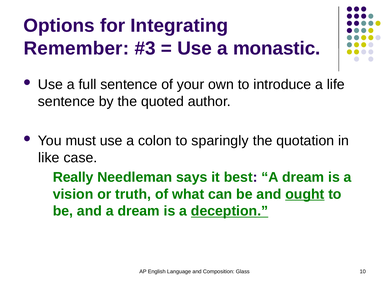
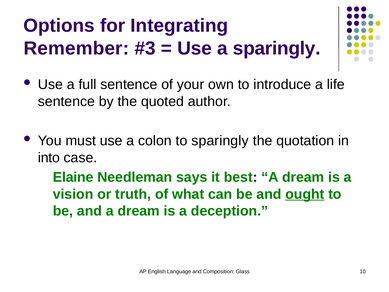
a monastic: monastic -> sparingly
like: like -> into
Really: Really -> Elaine
deception underline: present -> none
